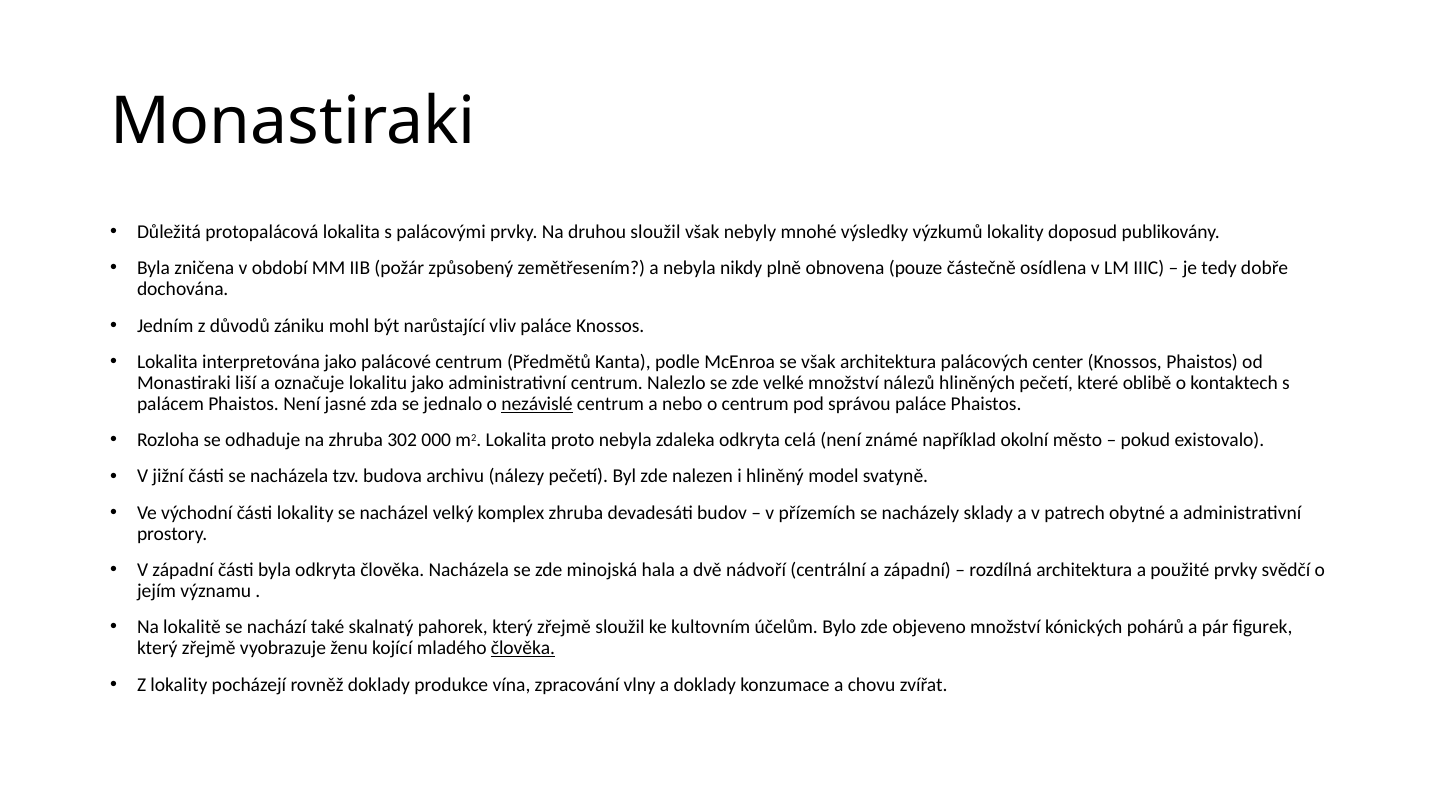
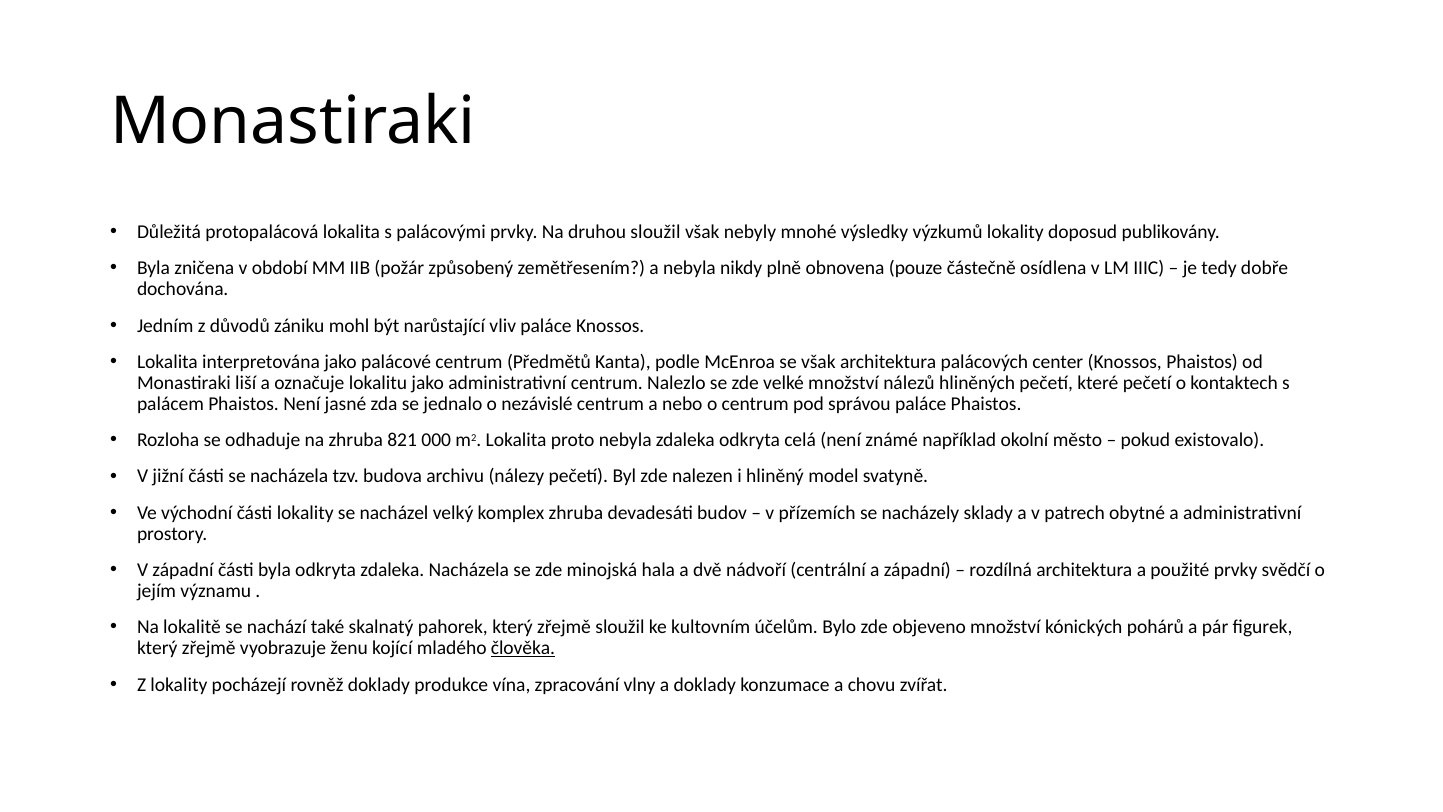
které oblibě: oblibě -> pečetí
nezávislé underline: present -> none
302: 302 -> 821
odkryta člověka: člověka -> zdaleka
